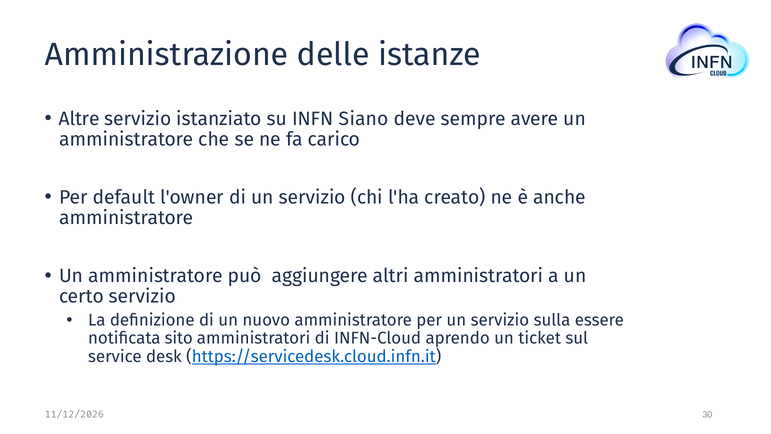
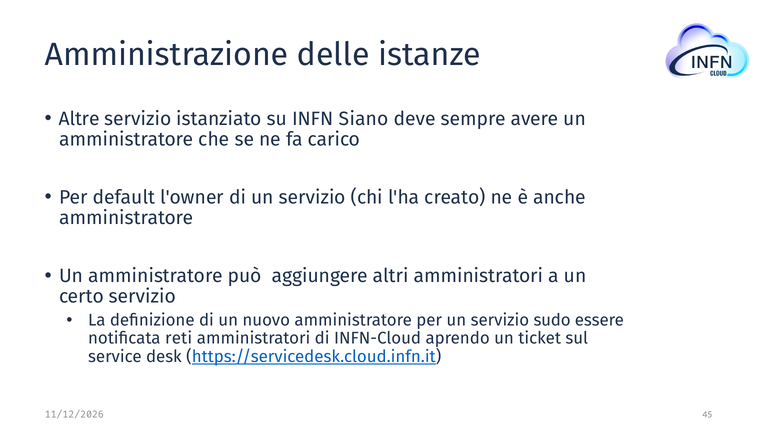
sulla: sulla -> sudo
sito: sito -> reti
30: 30 -> 45
